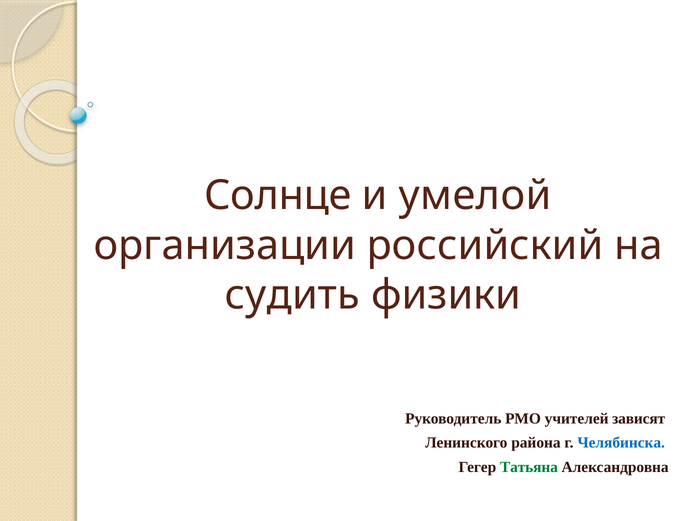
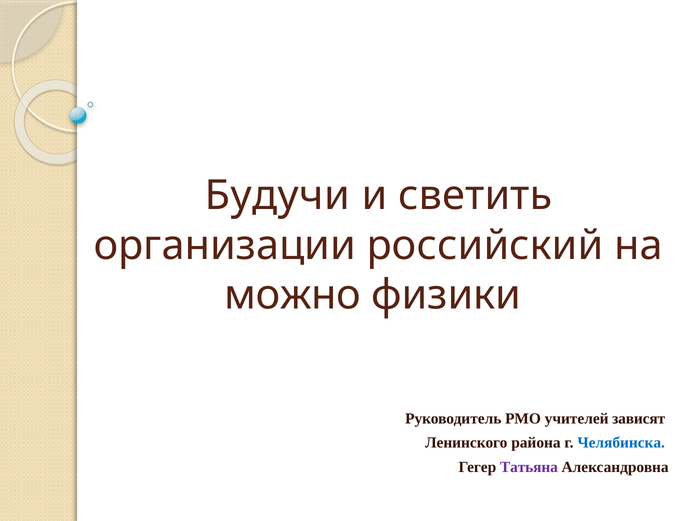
Солнце: Солнце -> Будучи
умелой: умелой -> светить
судить: судить -> можно
Татьяна colour: green -> purple
